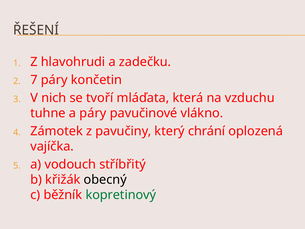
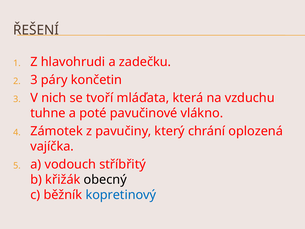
7 at (34, 80): 7 -> 3
a páry: páry -> poté
kopretinový colour: green -> blue
